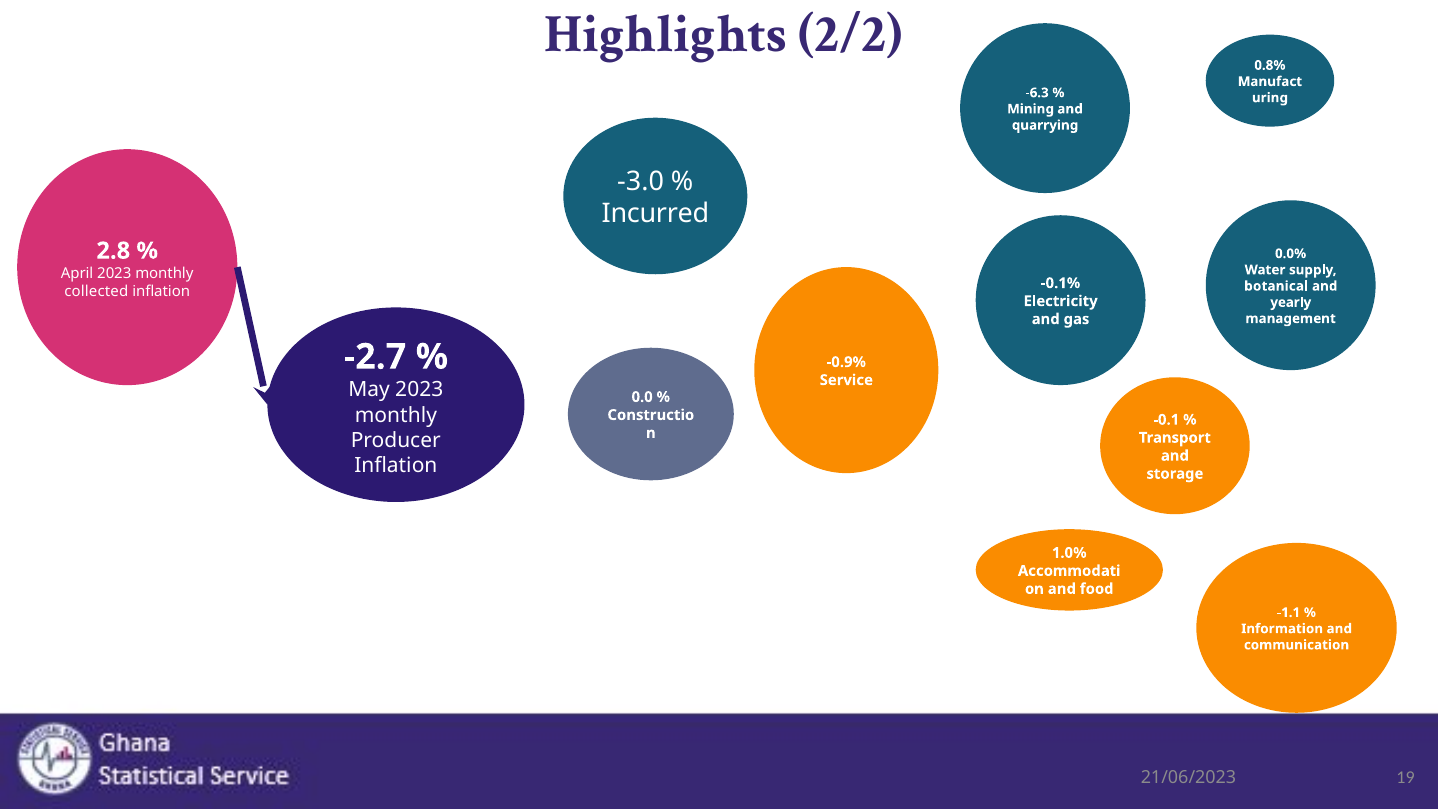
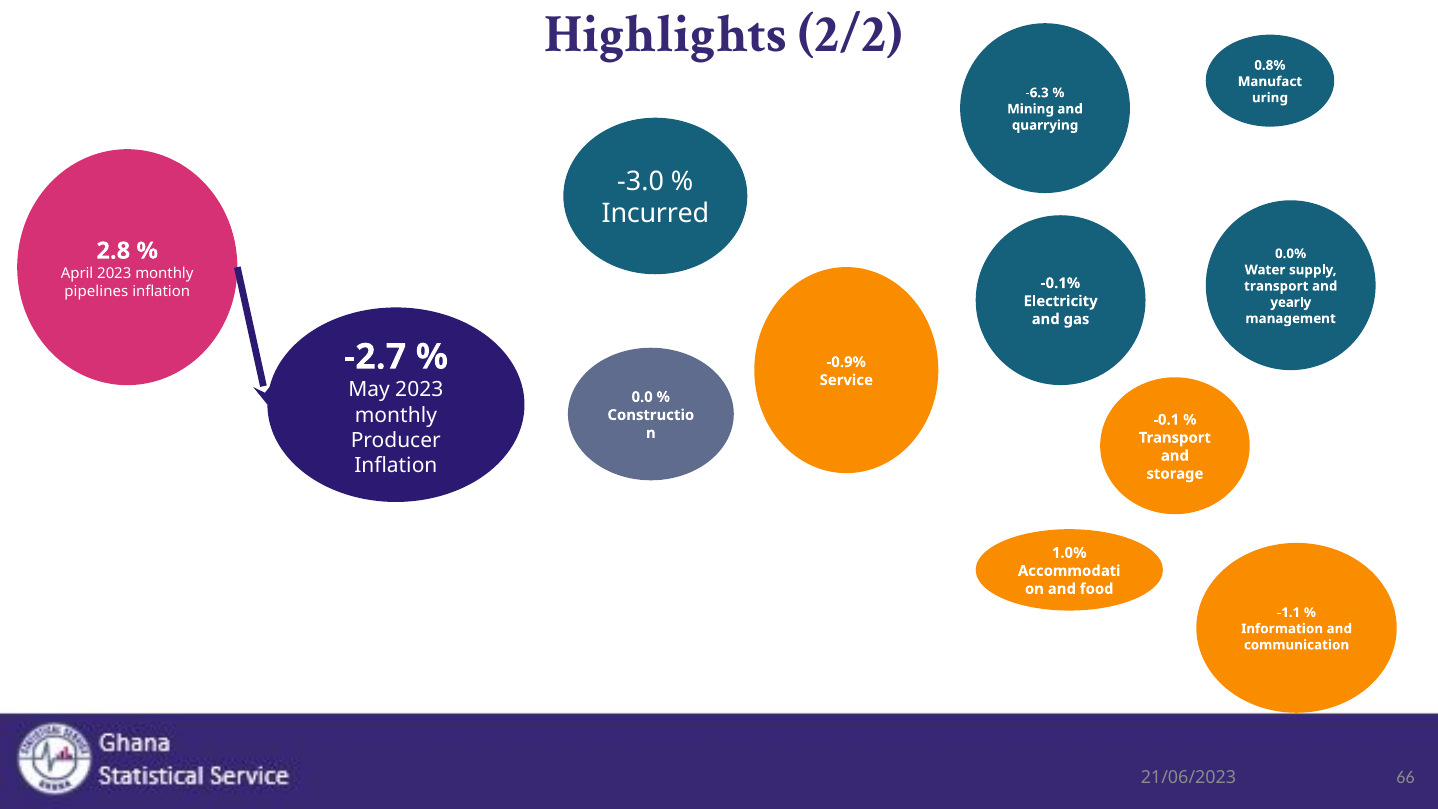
botanical at (1276, 286): botanical -> transport
collected: collected -> pipelines
19: 19 -> 66
